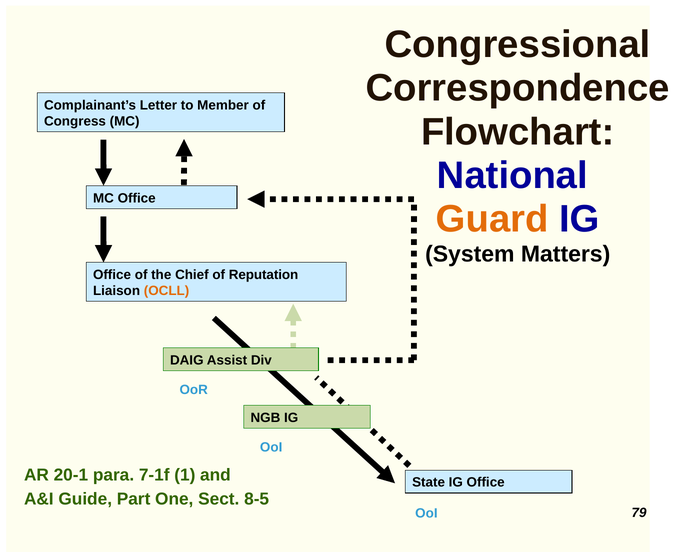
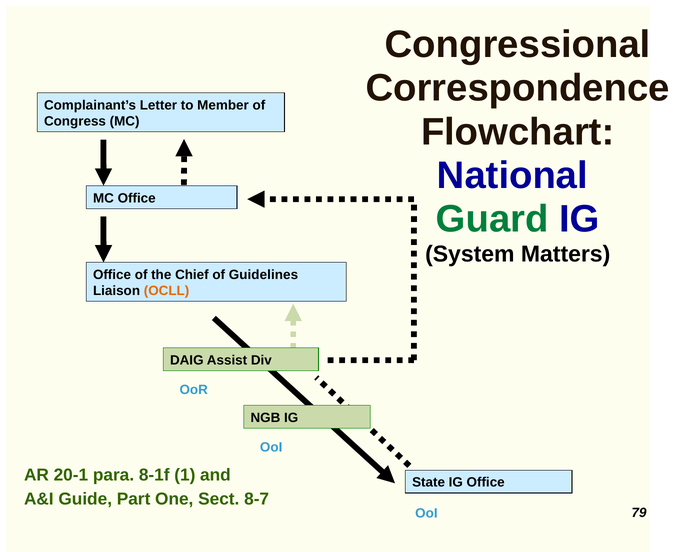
Guard colour: orange -> green
Reputation: Reputation -> Guidelines
7-1f: 7-1f -> 8-1f
8-5: 8-5 -> 8-7
